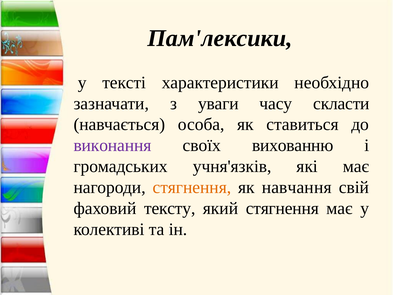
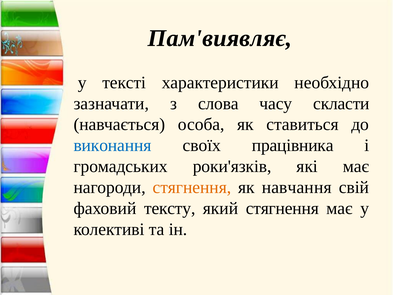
Пам'лексики: Пам'лексики -> Пам'виявляє
уваги: уваги -> слова
виконання colour: purple -> blue
вихованню: вихованню -> працівника
учня'язків: учня'язків -> роки'язків
